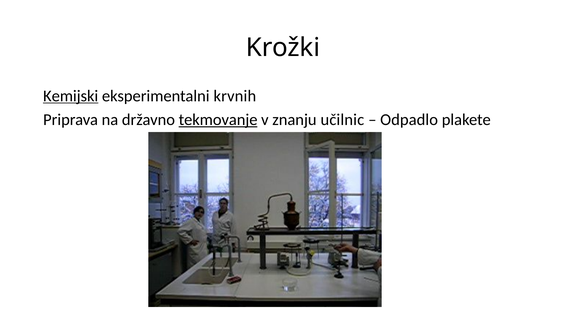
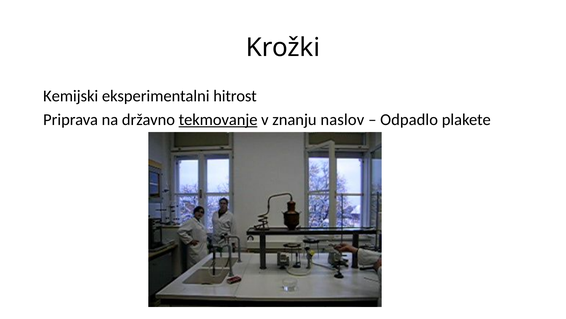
Kemijski underline: present -> none
krvnih: krvnih -> hitrost
učilnic: učilnic -> naslov
